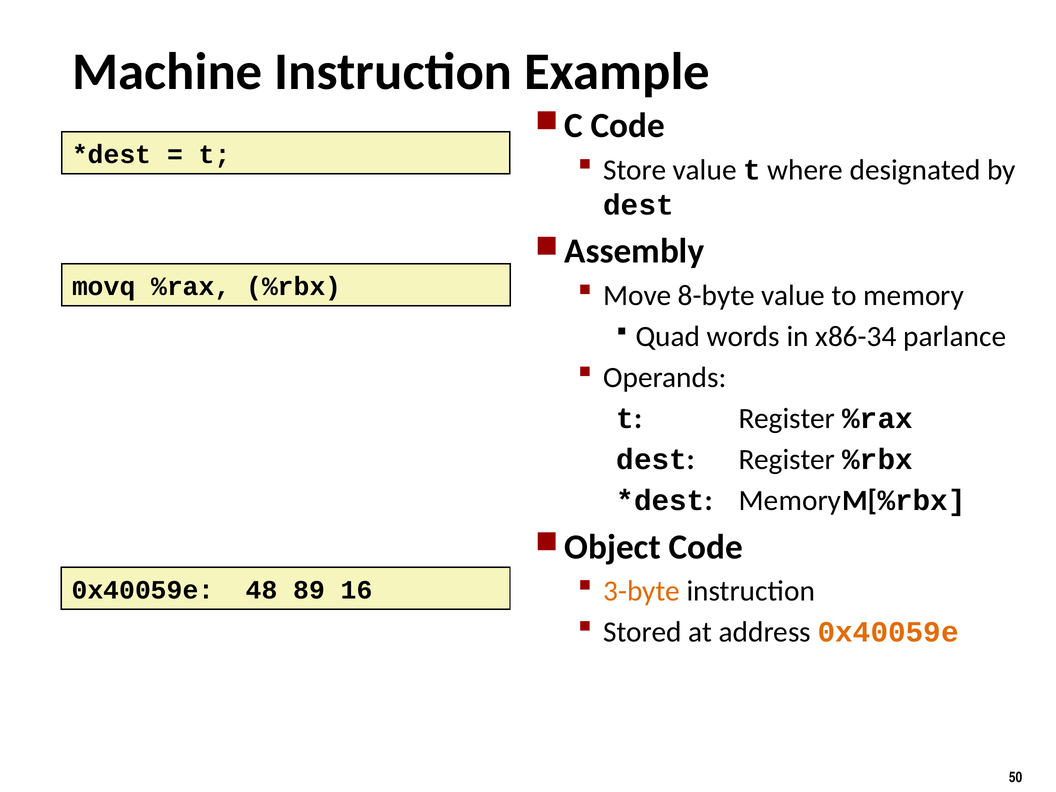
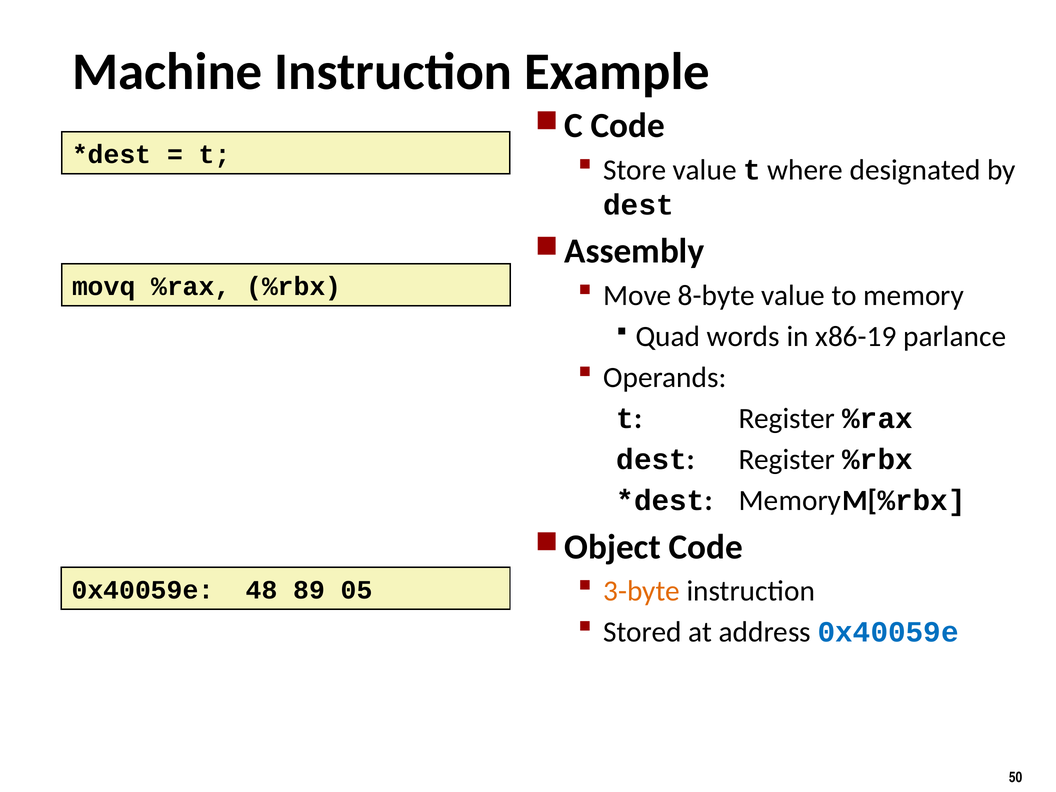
x86-34: x86-34 -> x86-19
16: 16 -> 05
0x40059e at (888, 632) colour: orange -> blue
